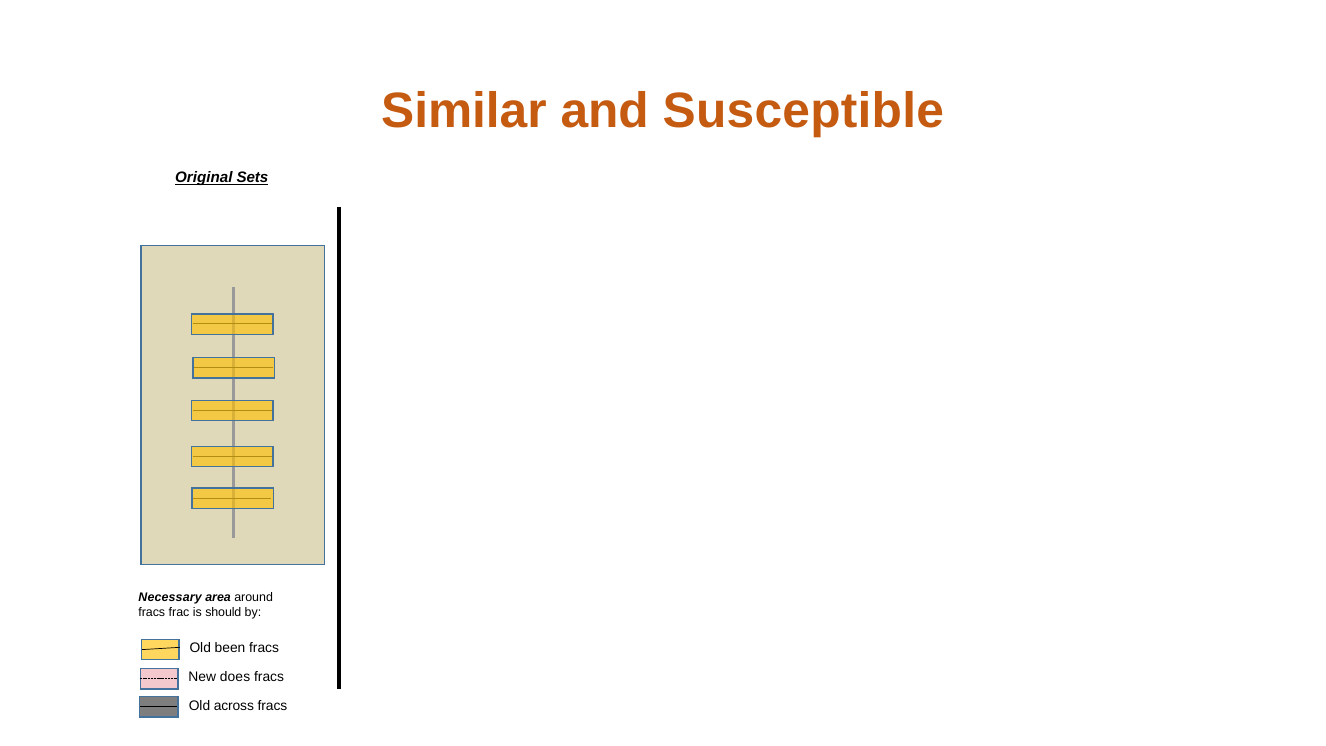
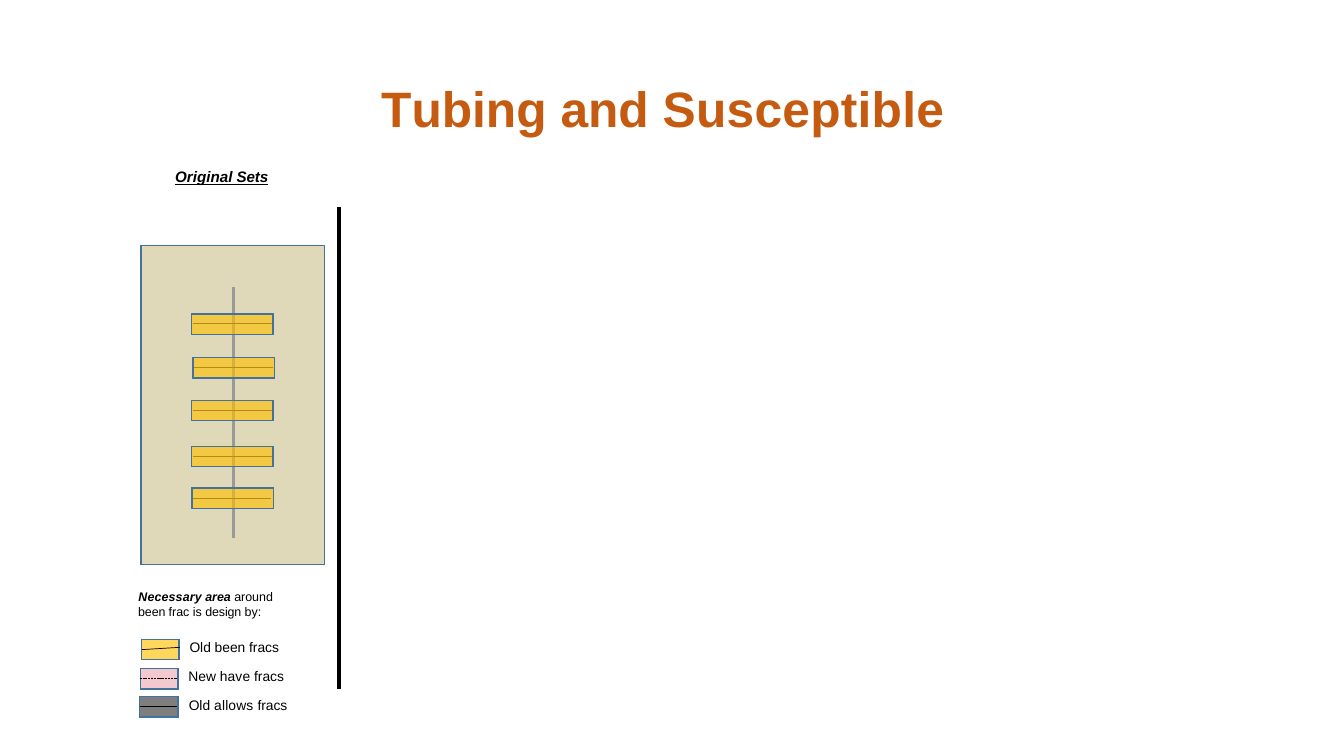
Similar at (464, 111): Similar -> Tubing
fracs at (152, 612): fracs -> been
should: should -> design
does: does -> have
across: across -> allows
